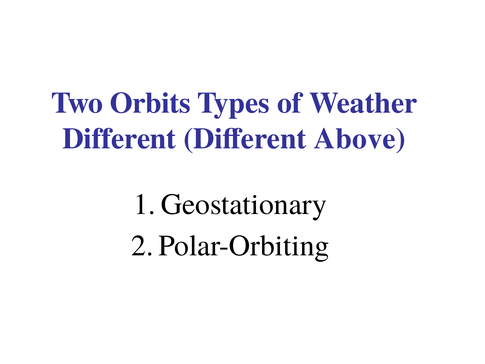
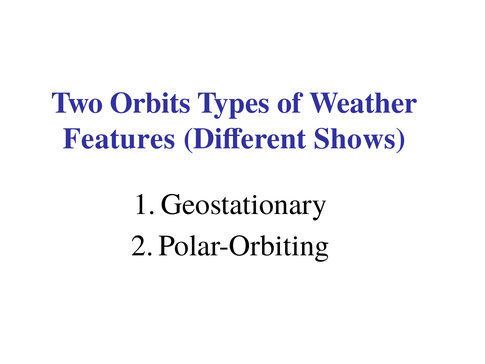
Different at (119, 138): Different -> Features
Above: Above -> Shows
